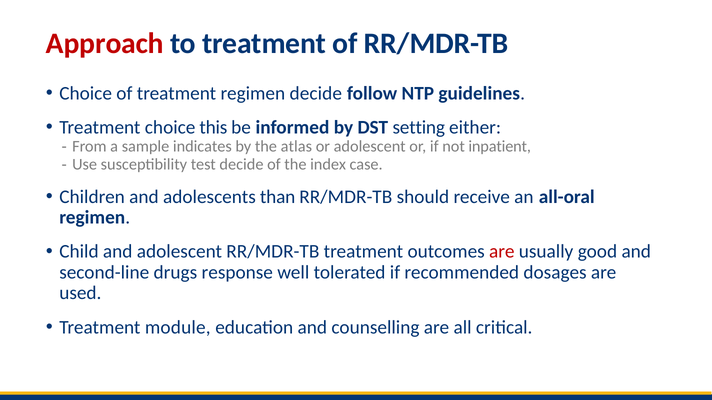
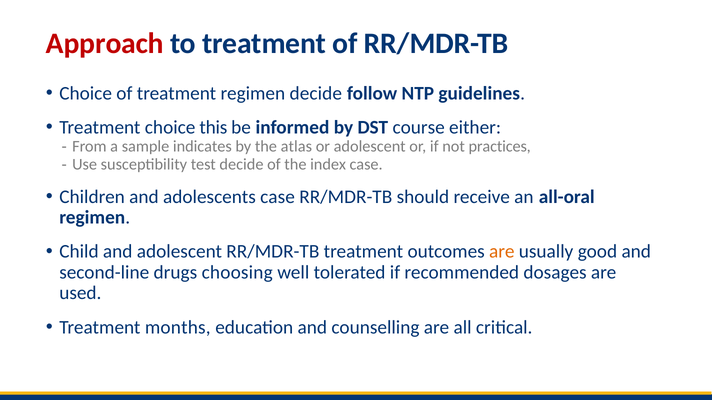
setting: setting -> course
inpatient: inpatient -> practices
adolescents than: than -> case
are at (502, 252) colour: red -> orange
response: response -> choosing
module: module -> months
